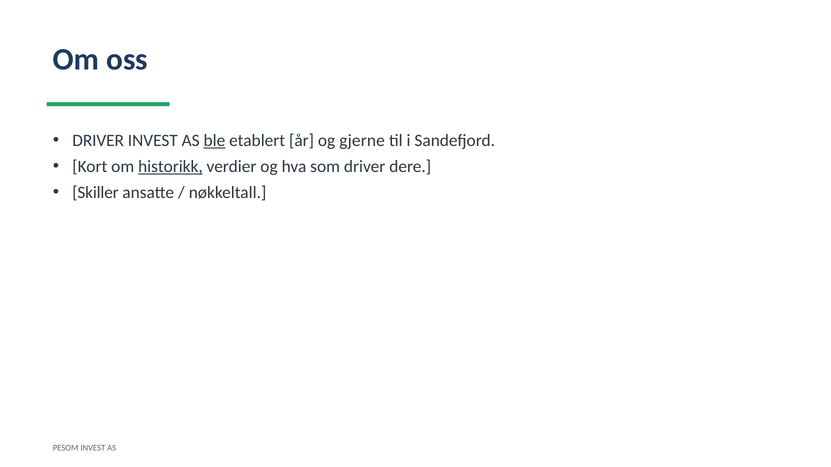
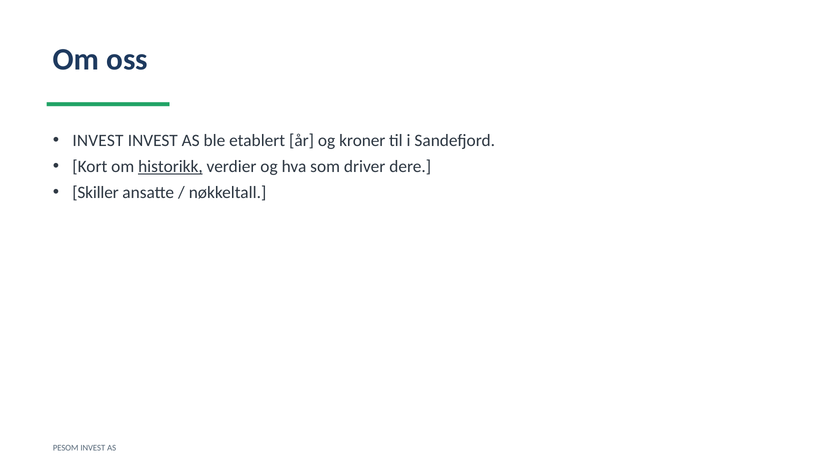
DRIVER at (98, 141): DRIVER -> INVEST
ble underline: present -> none
gjerne: gjerne -> kroner
